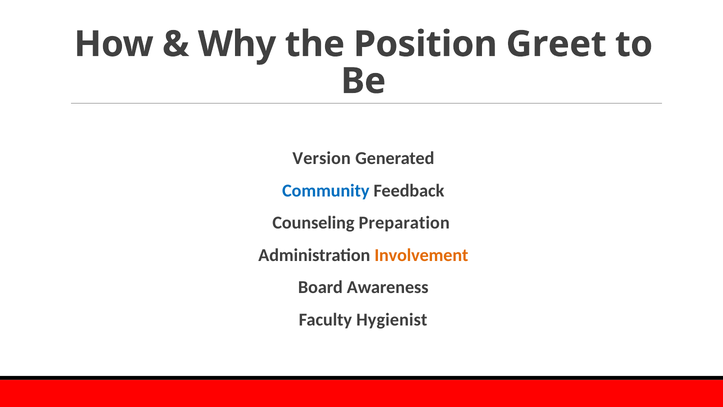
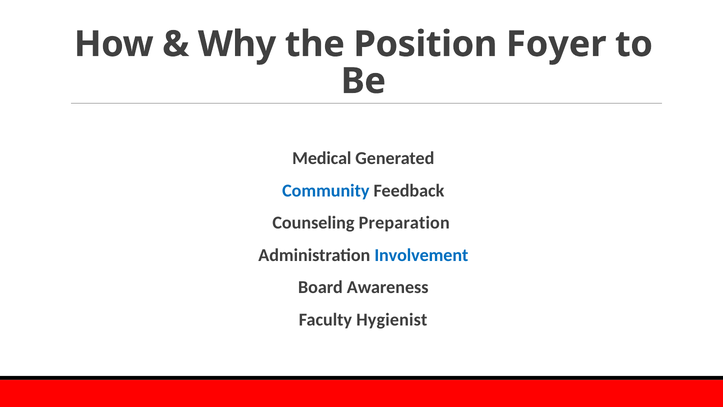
Greet: Greet -> Foyer
Version: Version -> Medical
Involvement colour: orange -> blue
